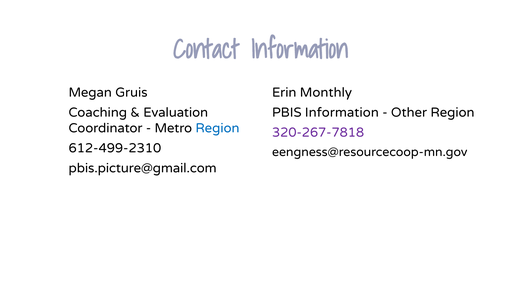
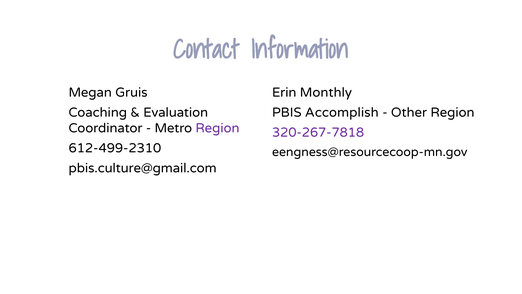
PBIS Information: Information -> Accomplish
Region at (217, 128) colour: blue -> purple
pbis.picture@gmail.com: pbis.picture@gmail.com -> pbis.culture@gmail.com
